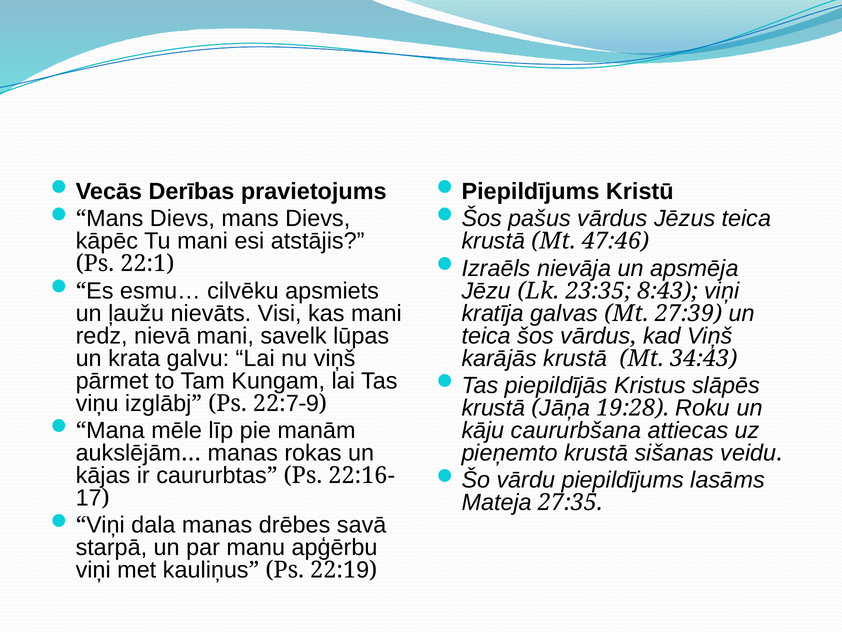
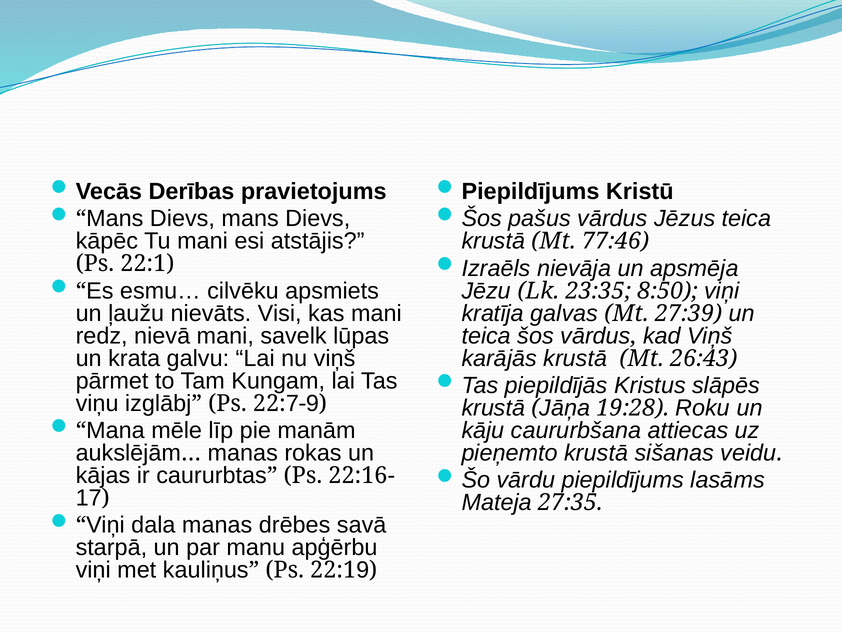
47:46: 47:46 -> 77:46
8:43: 8:43 -> 8:50
34:43: 34:43 -> 26:43
